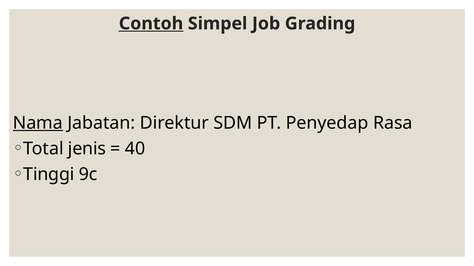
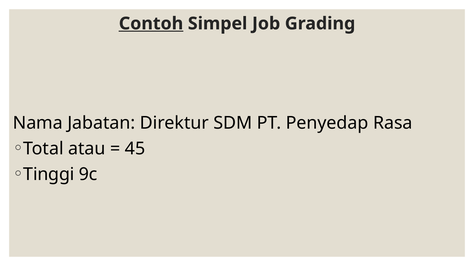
Nama underline: present -> none
jenis: jenis -> atau
40: 40 -> 45
